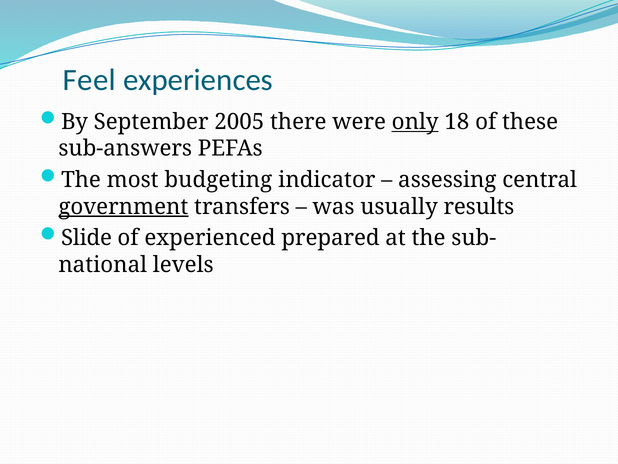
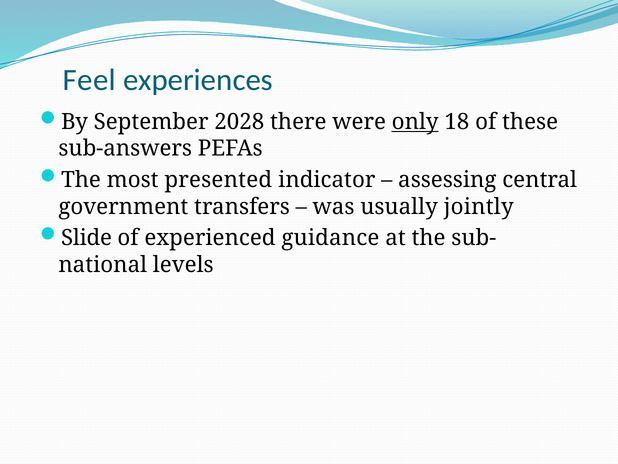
2005: 2005 -> 2028
budgeting: budgeting -> presented
government underline: present -> none
results: results -> jointly
prepared: prepared -> guidance
